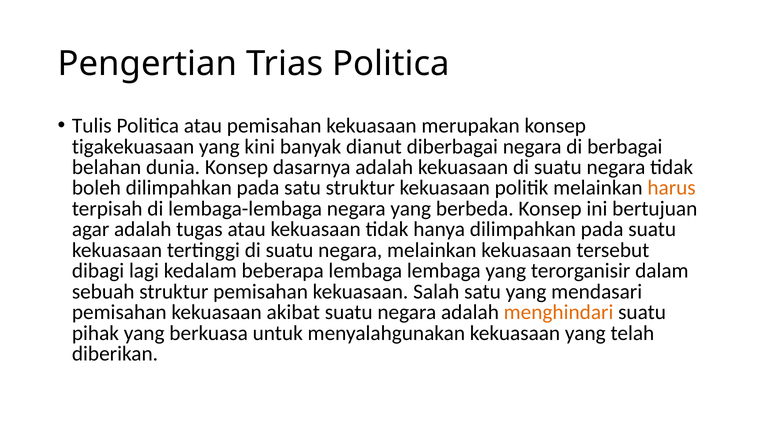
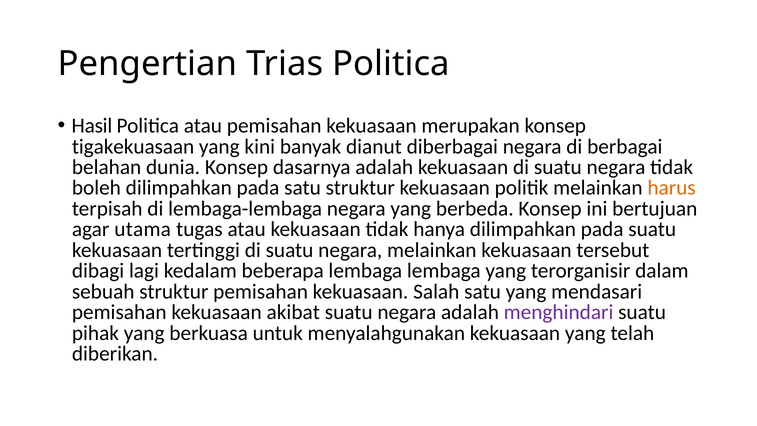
Tulis: Tulis -> Hasil
agar adalah: adalah -> utama
menghindari colour: orange -> purple
